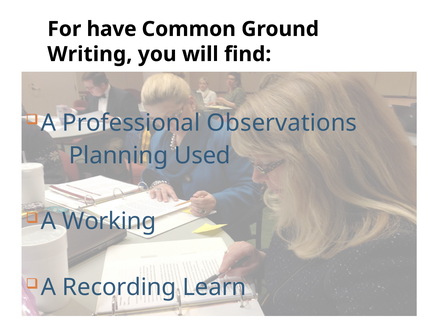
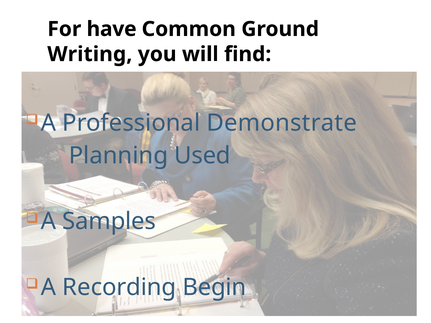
Observations: Observations -> Demonstrate
Working: Working -> Samples
Learn: Learn -> Begin
